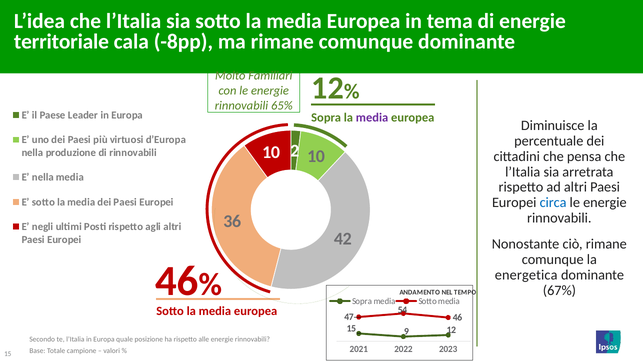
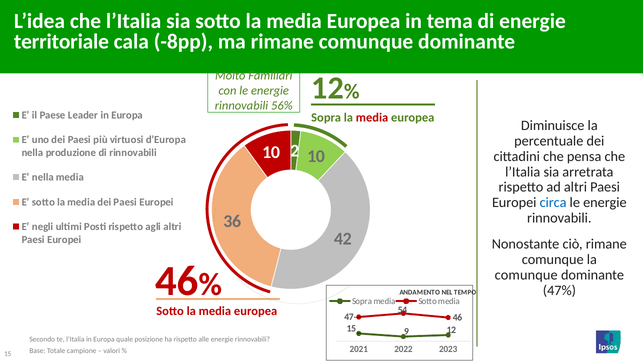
65%: 65% -> 56%
media at (372, 117) colour: purple -> red
energetica at (526, 275): energetica -> comunque
67%: 67% -> 47%
